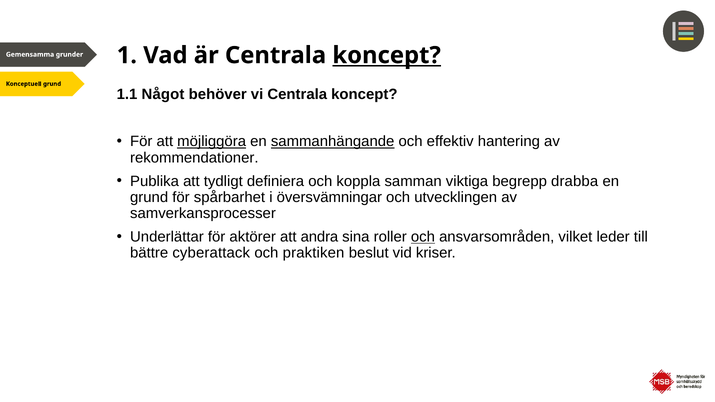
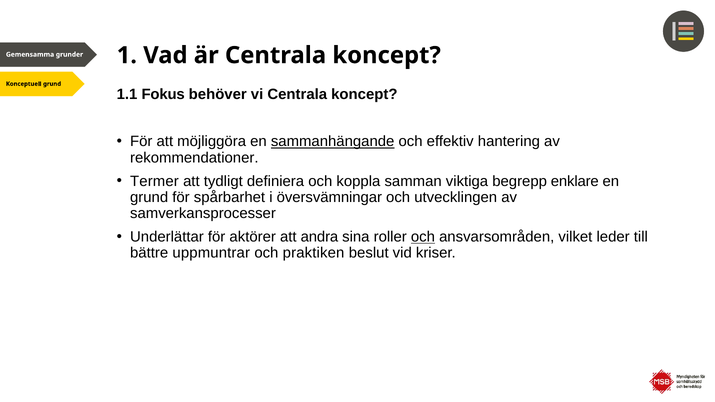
koncept at (387, 55) underline: present -> none
Något: Något -> Fokus
möjliggöra underline: present -> none
Publika: Publika -> Termer
drabba: drabba -> enklare
cyberattack: cyberattack -> uppmuntrar
